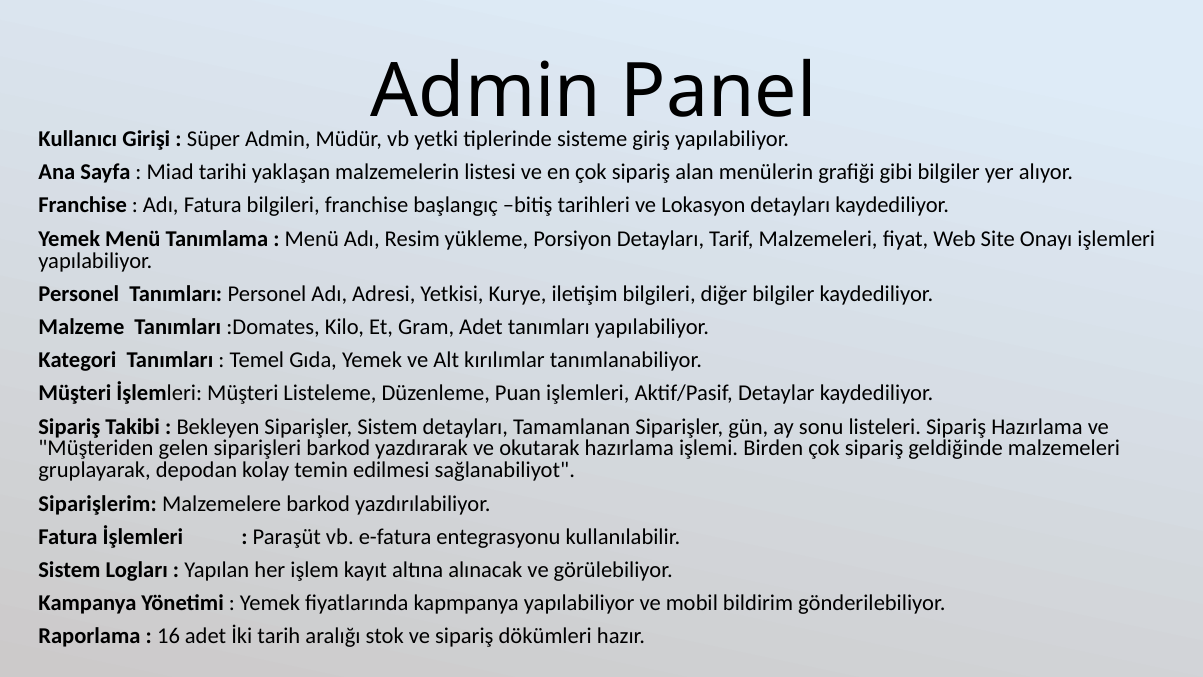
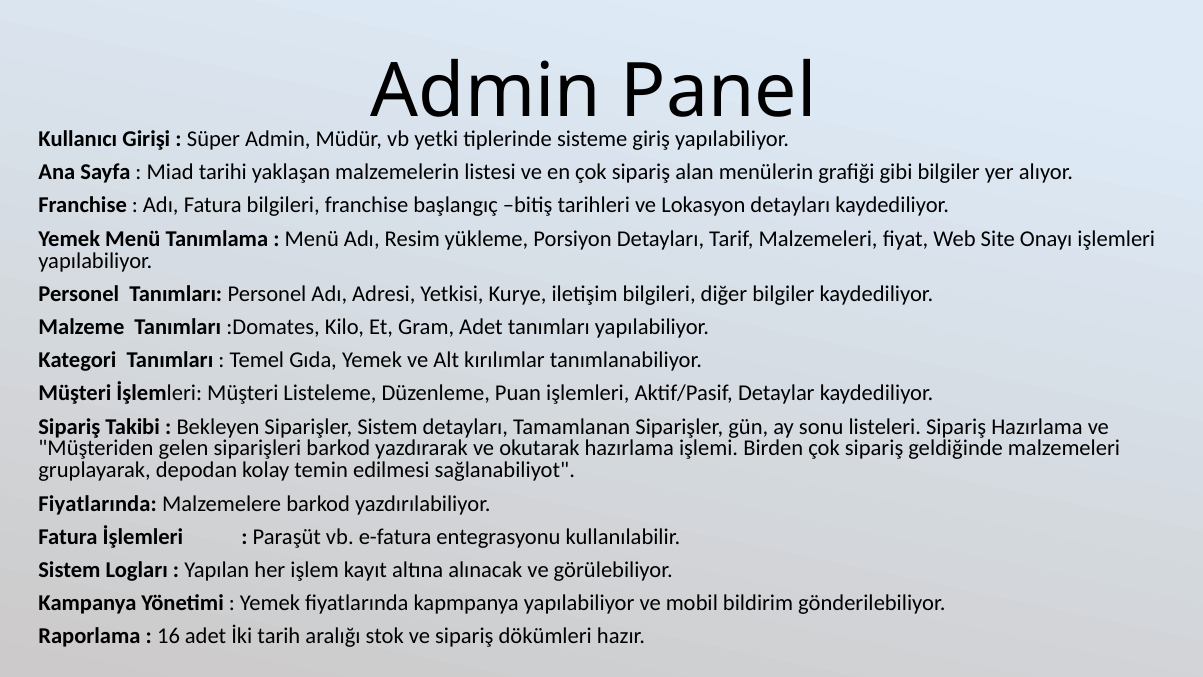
Siparişlerim at (98, 503): Siparişlerim -> Fiyatlarında
